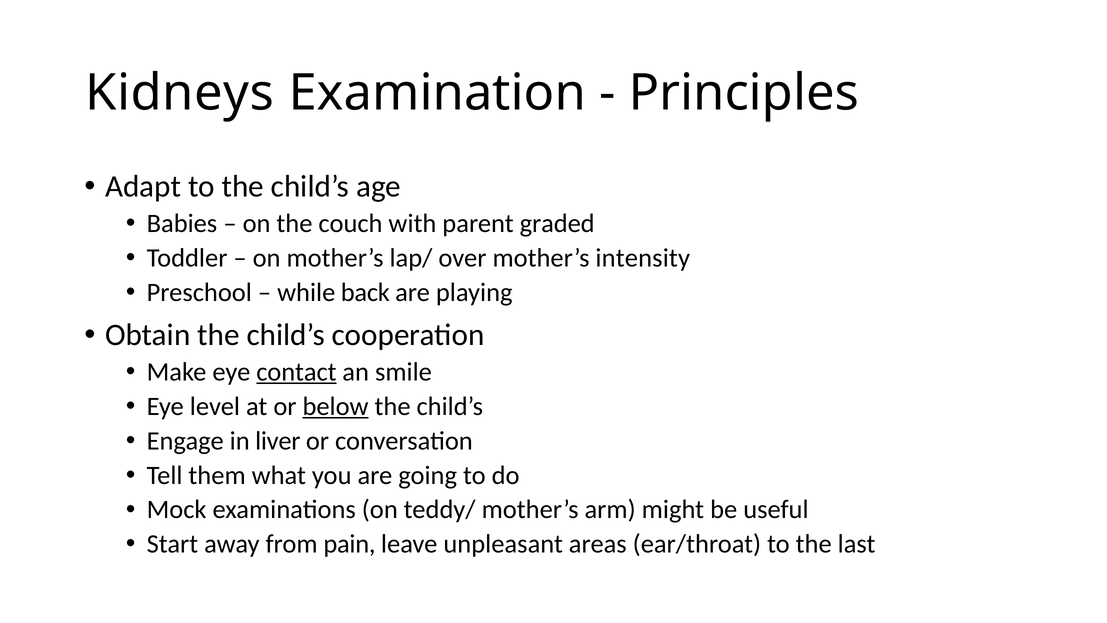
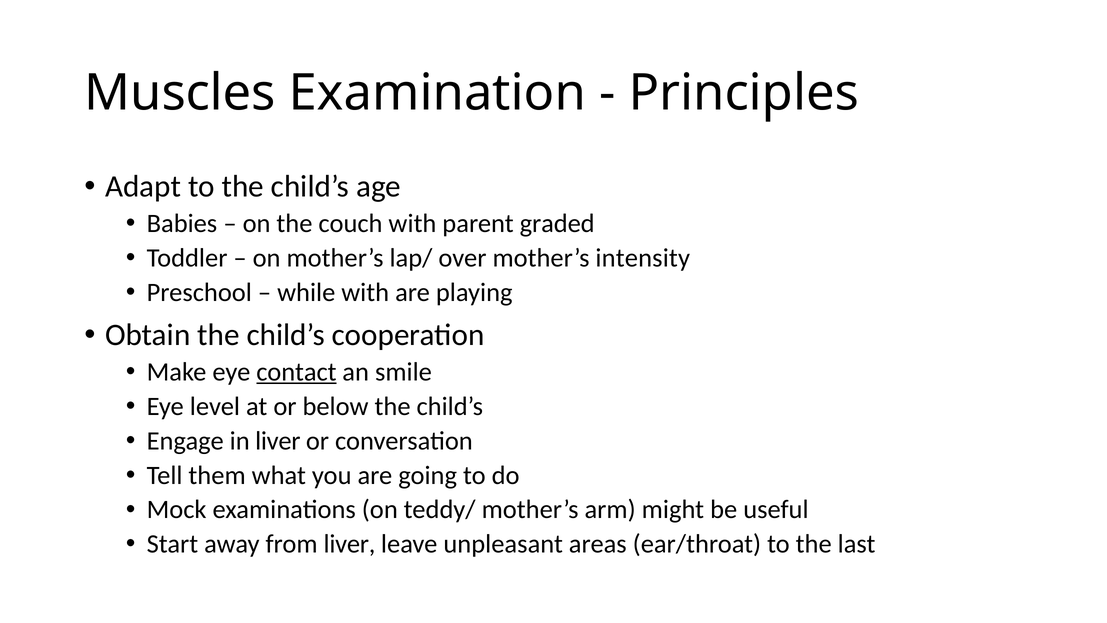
Kidneys: Kidneys -> Muscles
while back: back -> with
below underline: present -> none
from pain: pain -> liver
